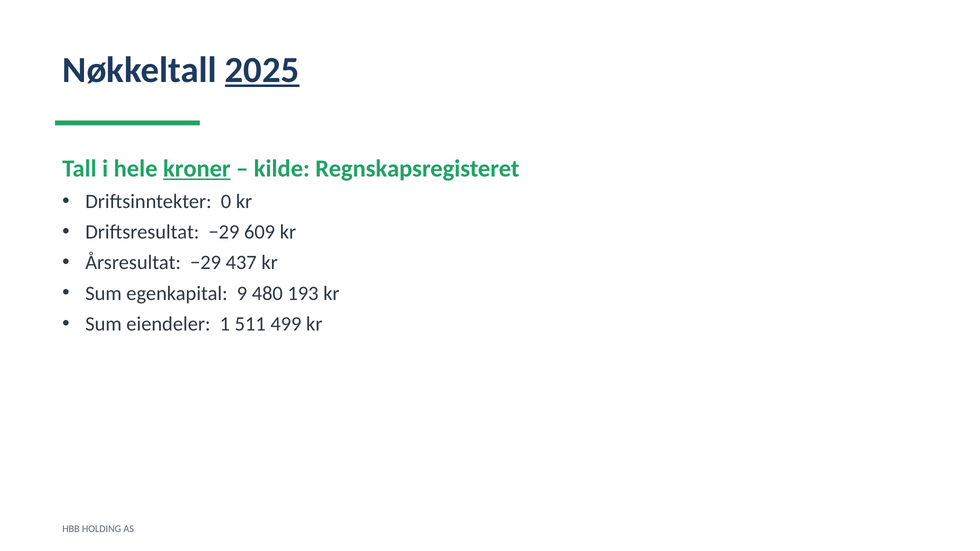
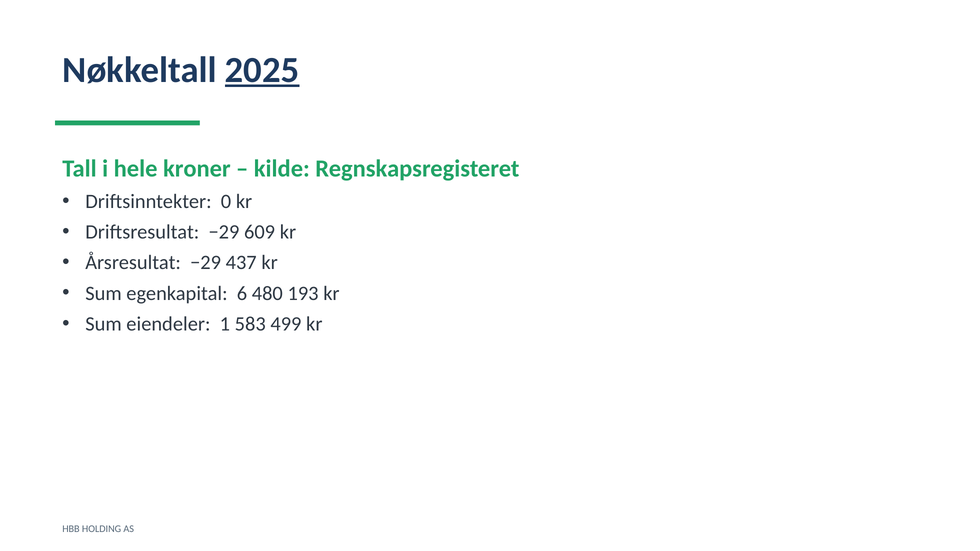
kroner underline: present -> none
9: 9 -> 6
511: 511 -> 583
